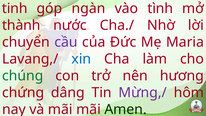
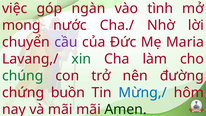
tinh: tinh -> việc
thành: thành -> mong
xin colour: blue -> green
hương: hương -> đường
dâng: dâng -> buồn
Mừng,/ colour: purple -> blue
